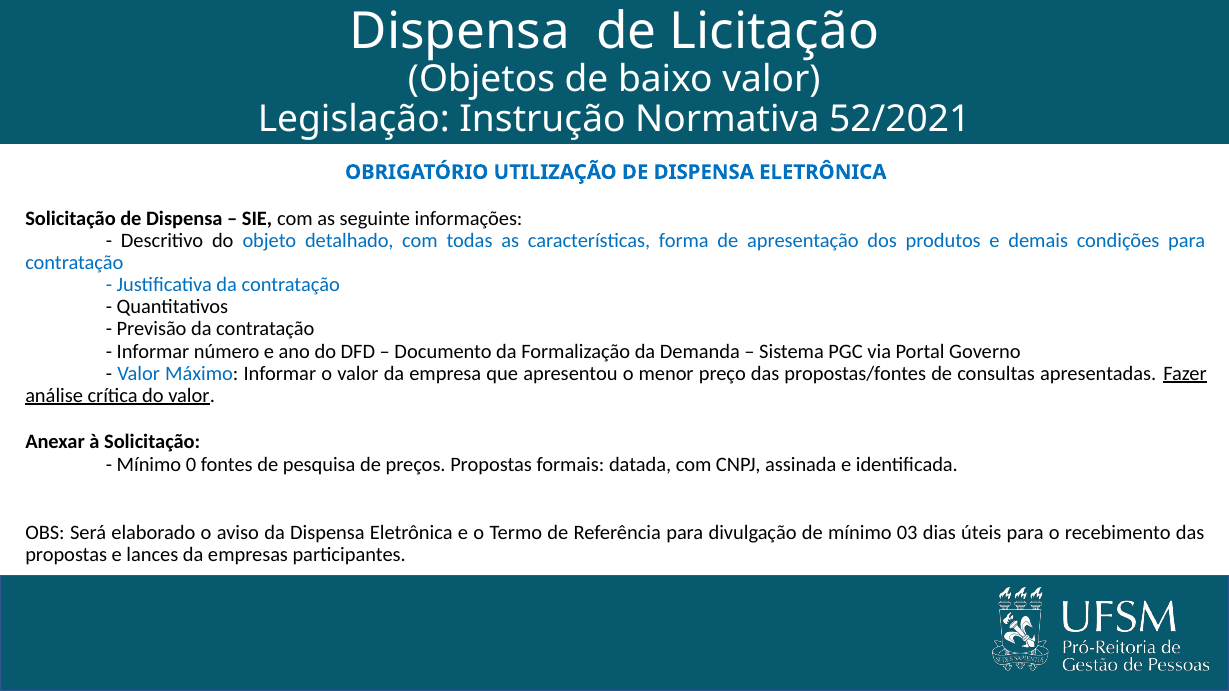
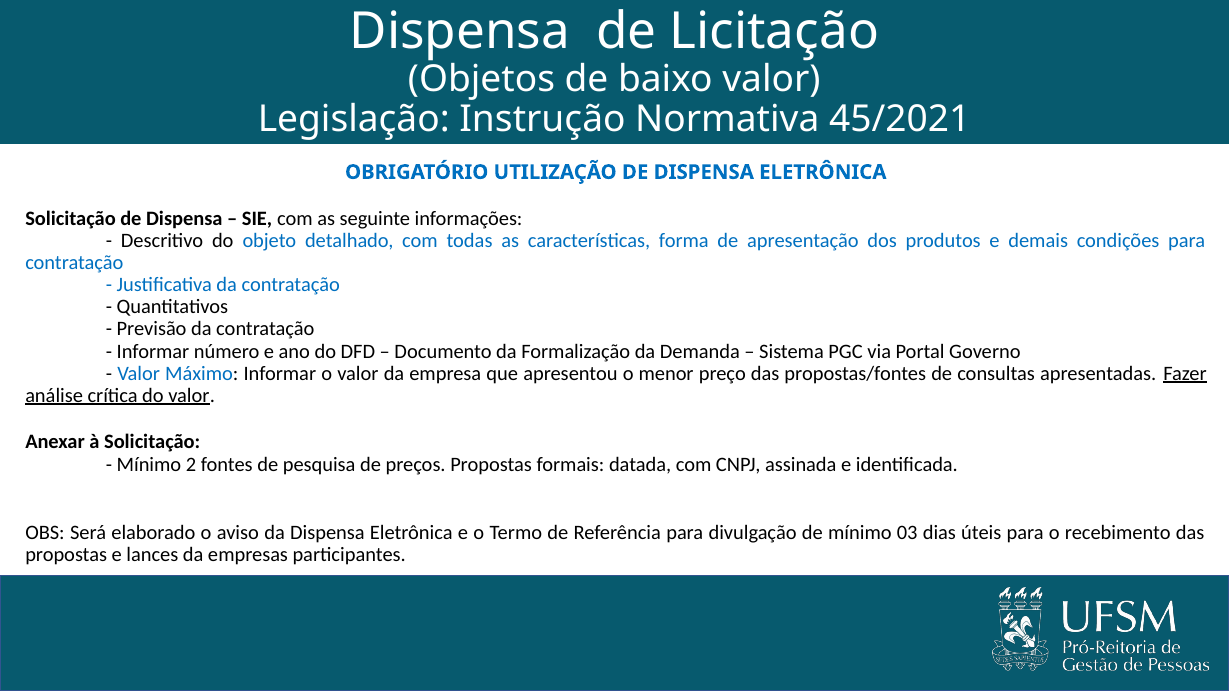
52/2021: 52/2021 -> 45/2021
0: 0 -> 2
